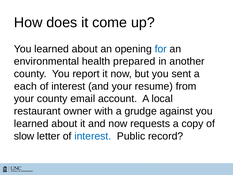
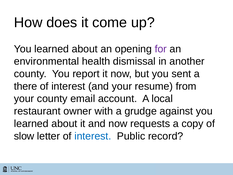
for colour: blue -> purple
prepared: prepared -> dismissal
each: each -> there
